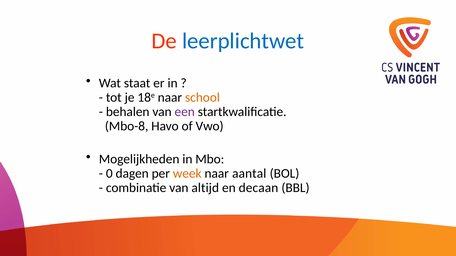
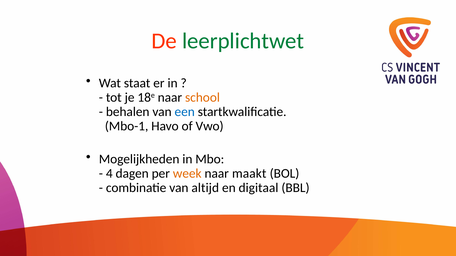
leerplichtwet colour: blue -> green
een colour: purple -> blue
Mbo-8: Mbo-8 -> Mbo-1
0: 0 -> 4
aantal: aantal -> maakt
decaan: decaan -> digitaal
